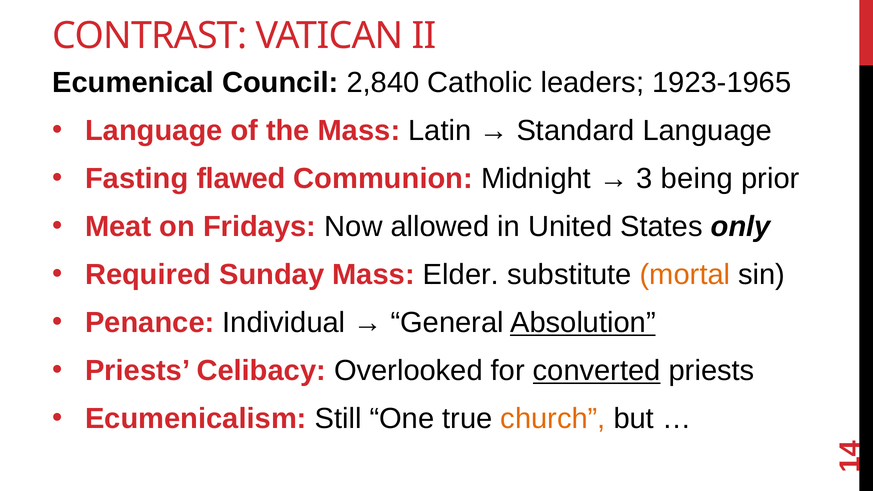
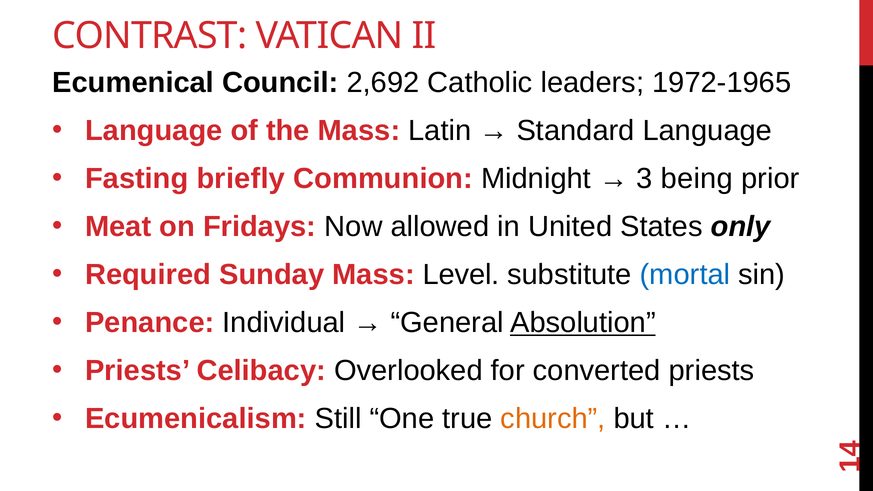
2,840: 2,840 -> 2,692
1923-1965: 1923-1965 -> 1972-1965
flawed: flawed -> briefly
Elder: Elder -> Level
mortal colour: orange -> blue
converted underline: present -> none
